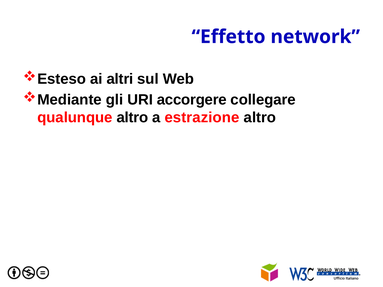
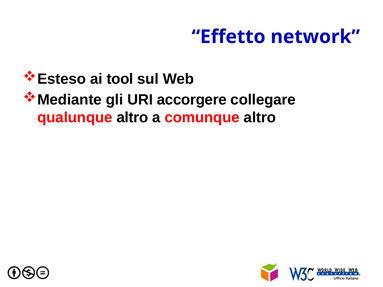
altri: altri -> tool
estrazione: estrazione -> comunque
